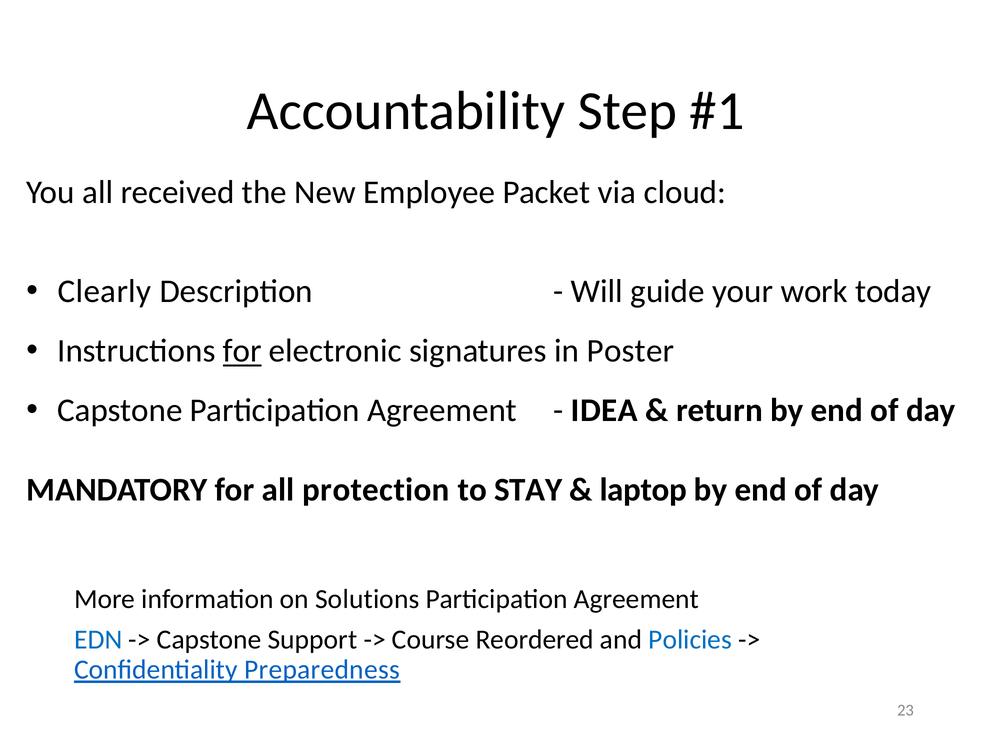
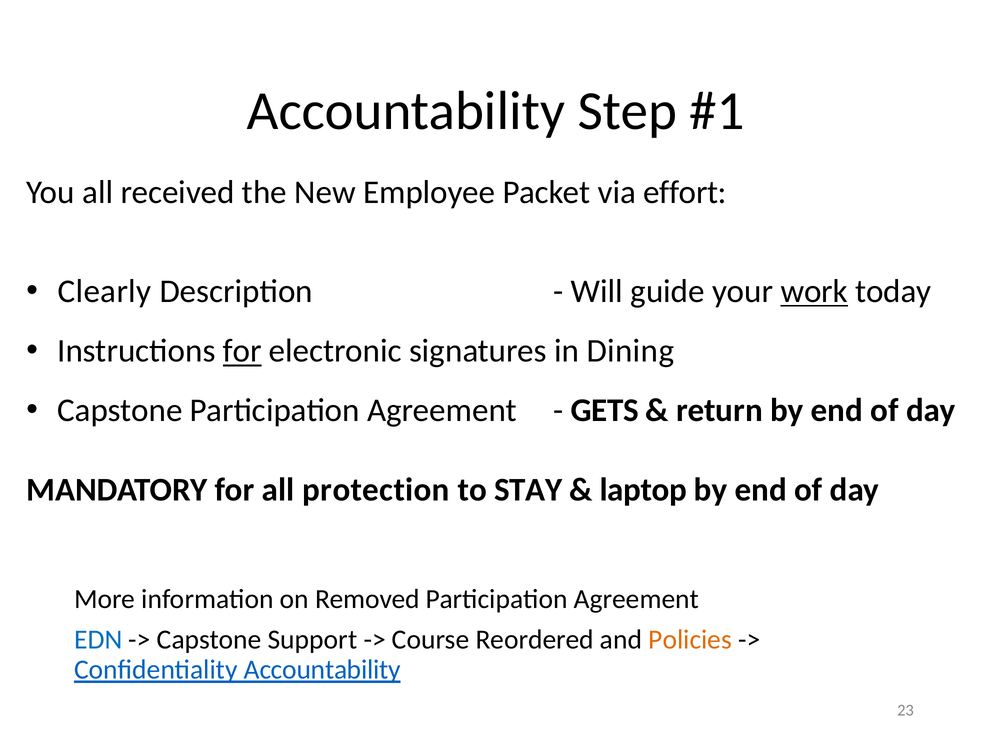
cloud: cloud -> effort
work underline: none -> present
Poster: Poster -> Dining
IDEA: IDEA -> GETS
Solutions: Solutions -> Removed
Policies colour: blue -> orange
Confidentiality Preparedness: Preparedness -> Accountability
